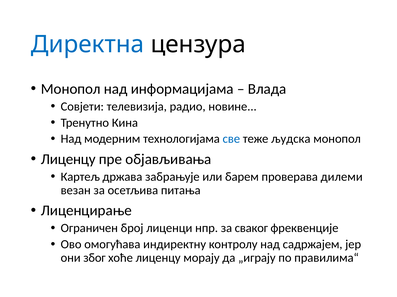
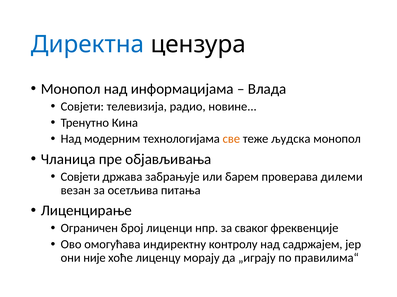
све colour: blue -> orange
Лиценцу at (68, 160): Лиценцу -> Чланица
Картељ at (80, 177): Картељ -> Совјети
због: због -> није
